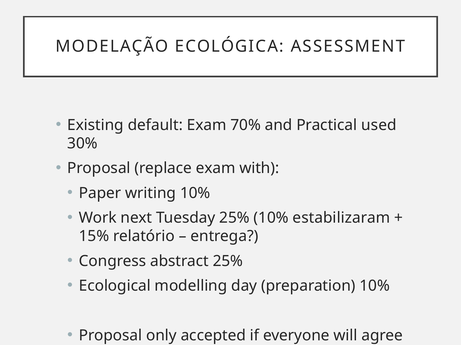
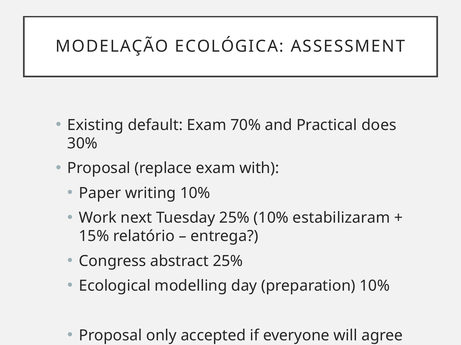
used: used -> does
